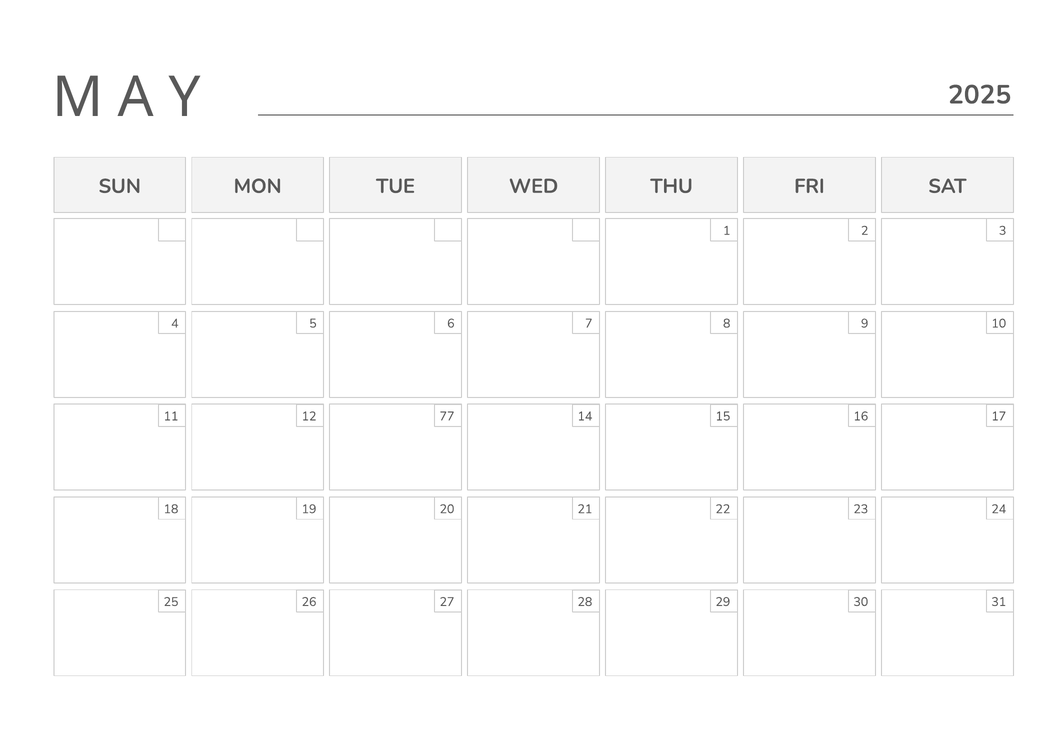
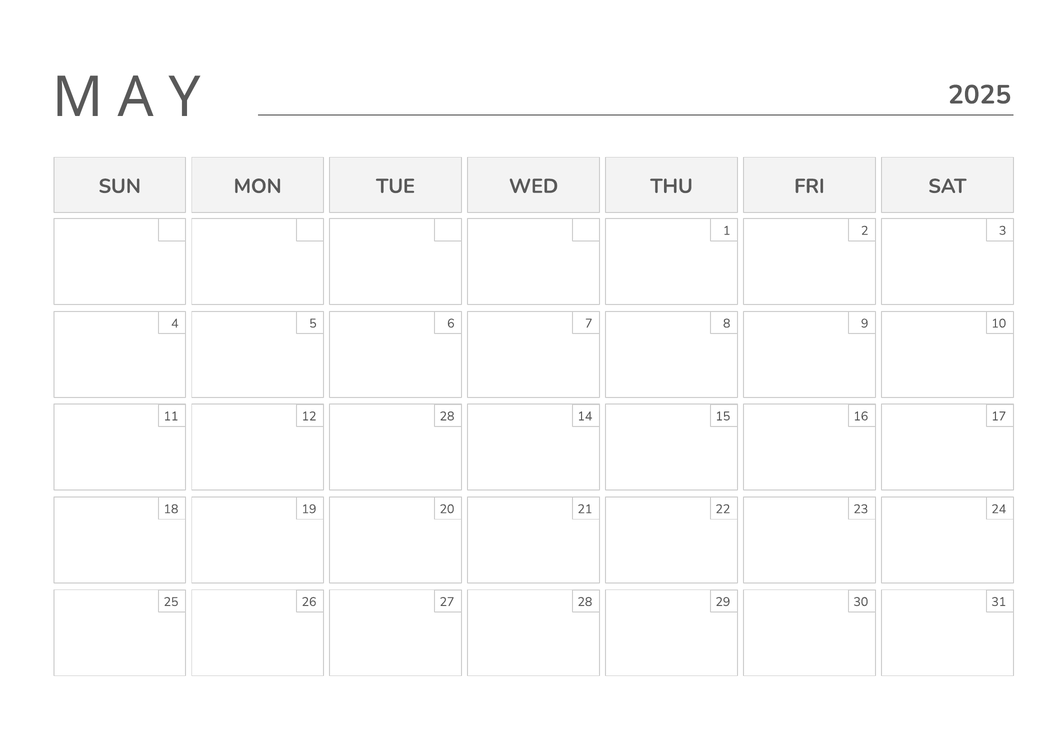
12 77: 77 -> 28
